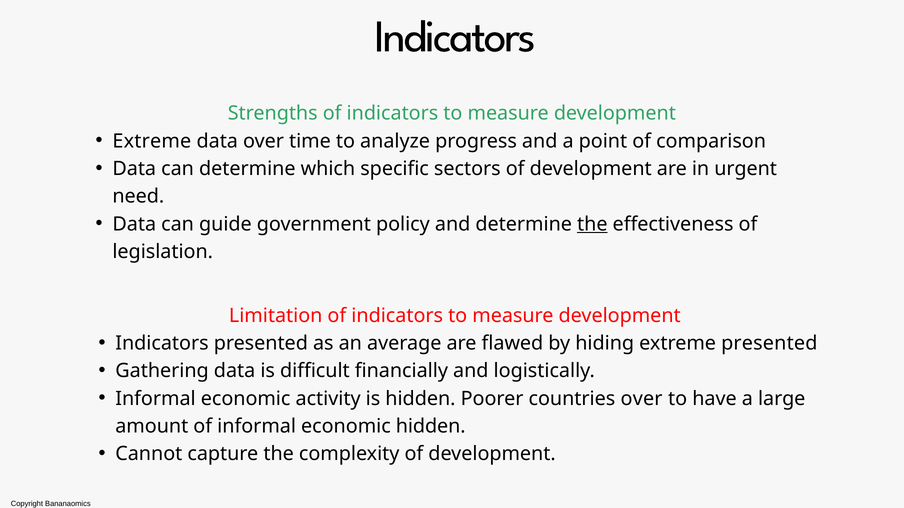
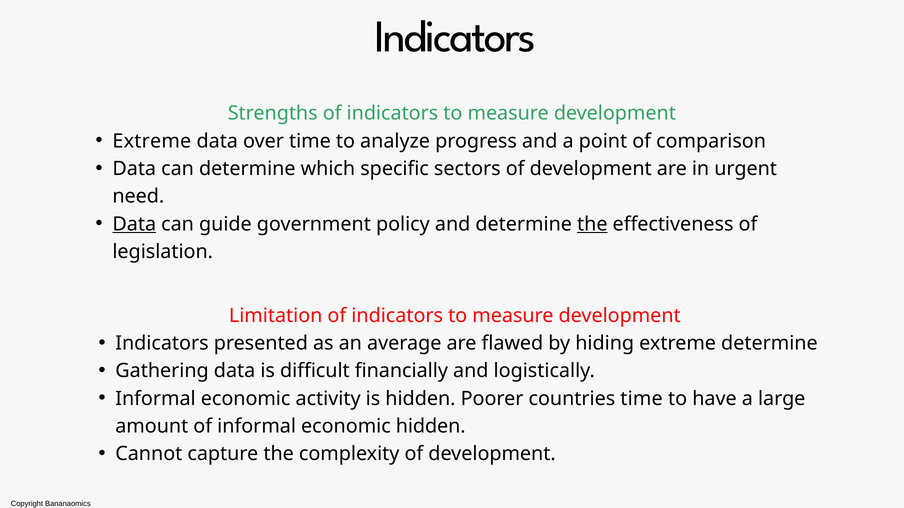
Data at (134, 224) underline: none -> present
extreme presented: presented -> determine
countries over: over -> time
